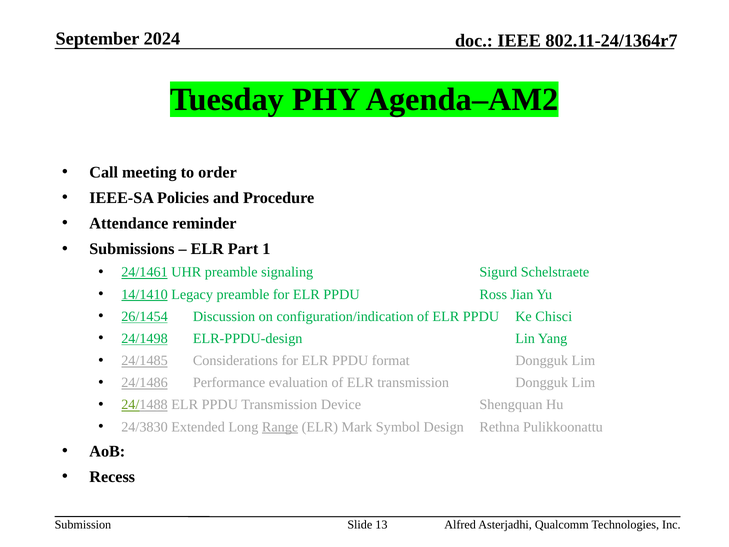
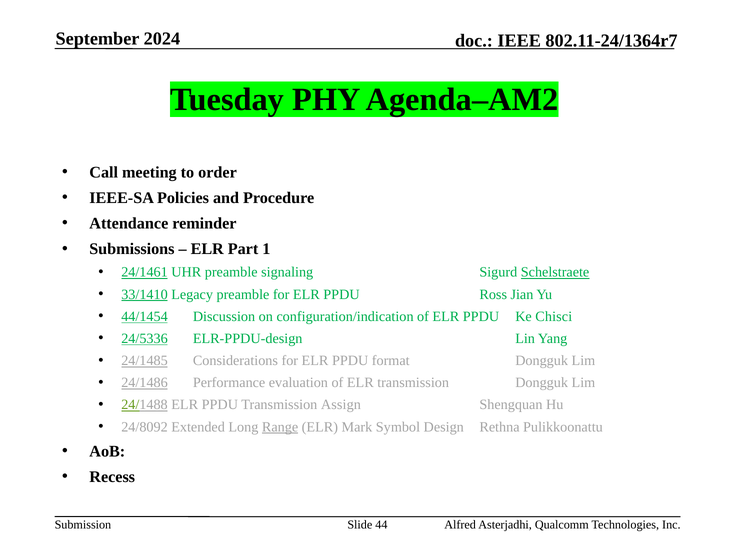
Schelstraete underline: none -> present
14/1410: 14/1410 -> 33/1410
26/1454: 26/1454 -> 44/1454
24/1498: 24/1498 -> 24/5336
Device: Device -> Assign
24/3830: 24/3830 -> 24/8092
13: 13 -> 44
